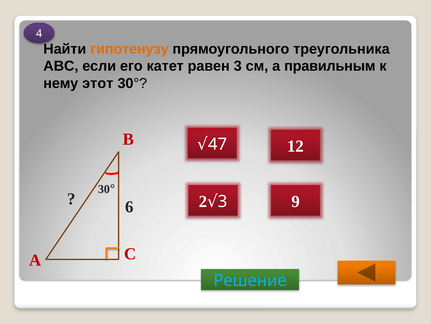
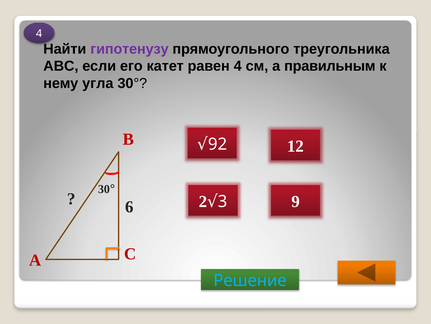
гипотенузу colour: orange -> purple
равен 3: 3 -> 4
этот: этот -> угла
47: 47 -> 92
